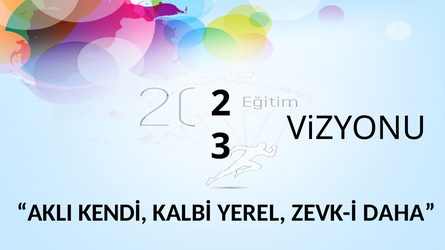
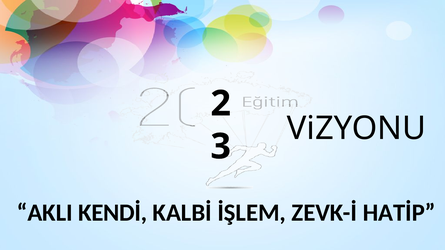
YEREL: YEREL -> İŞLEM
DAHA: DAHA -> HATİP
